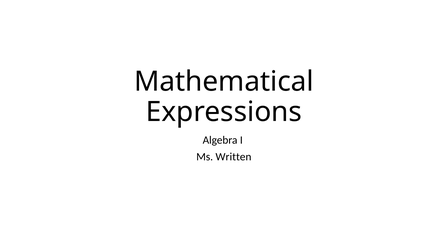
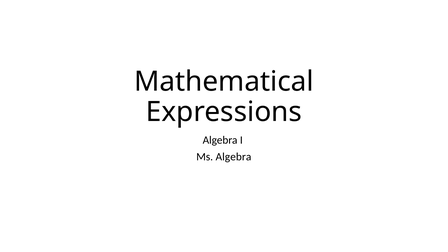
Ms Written: Written -> Algebra
